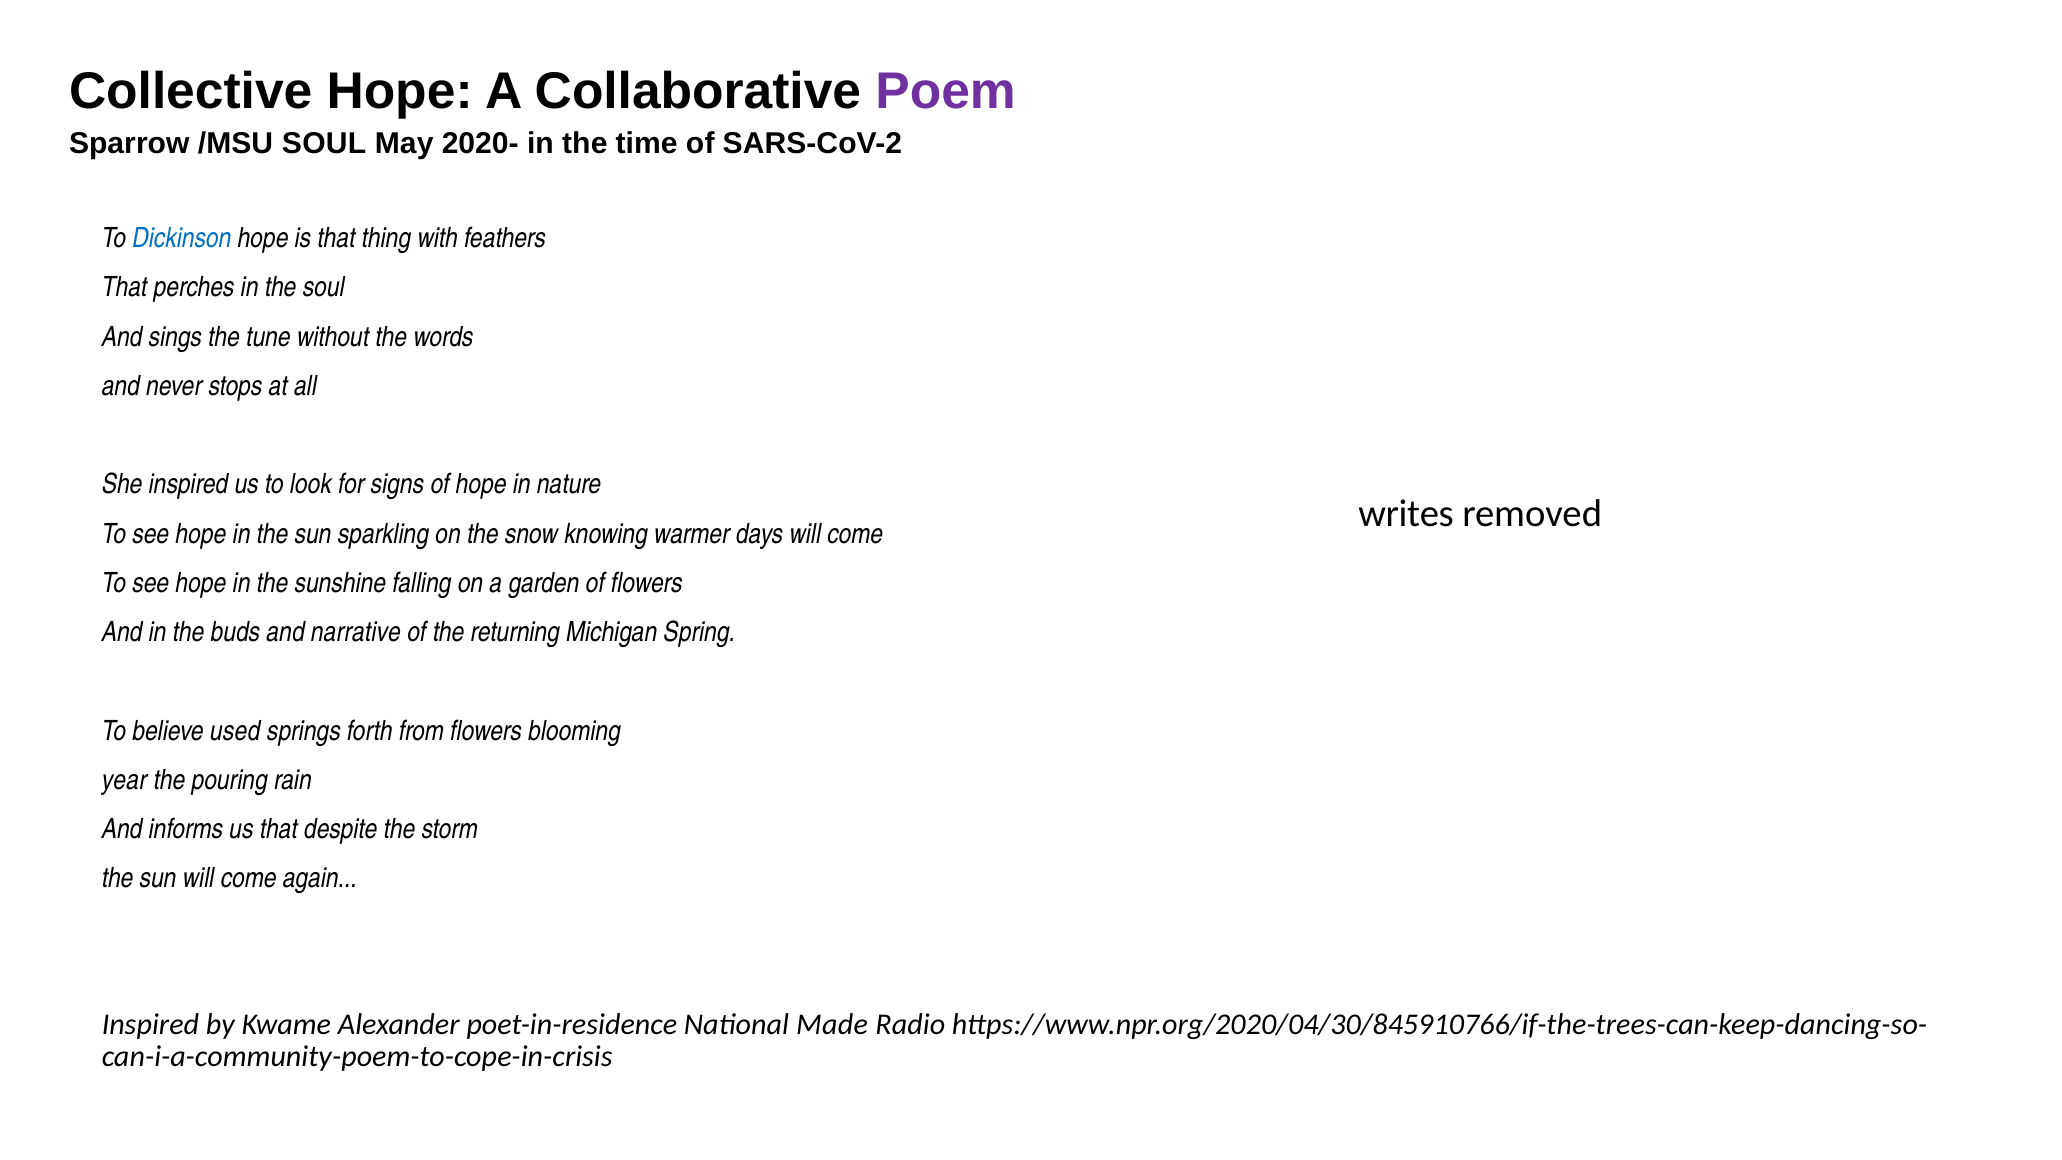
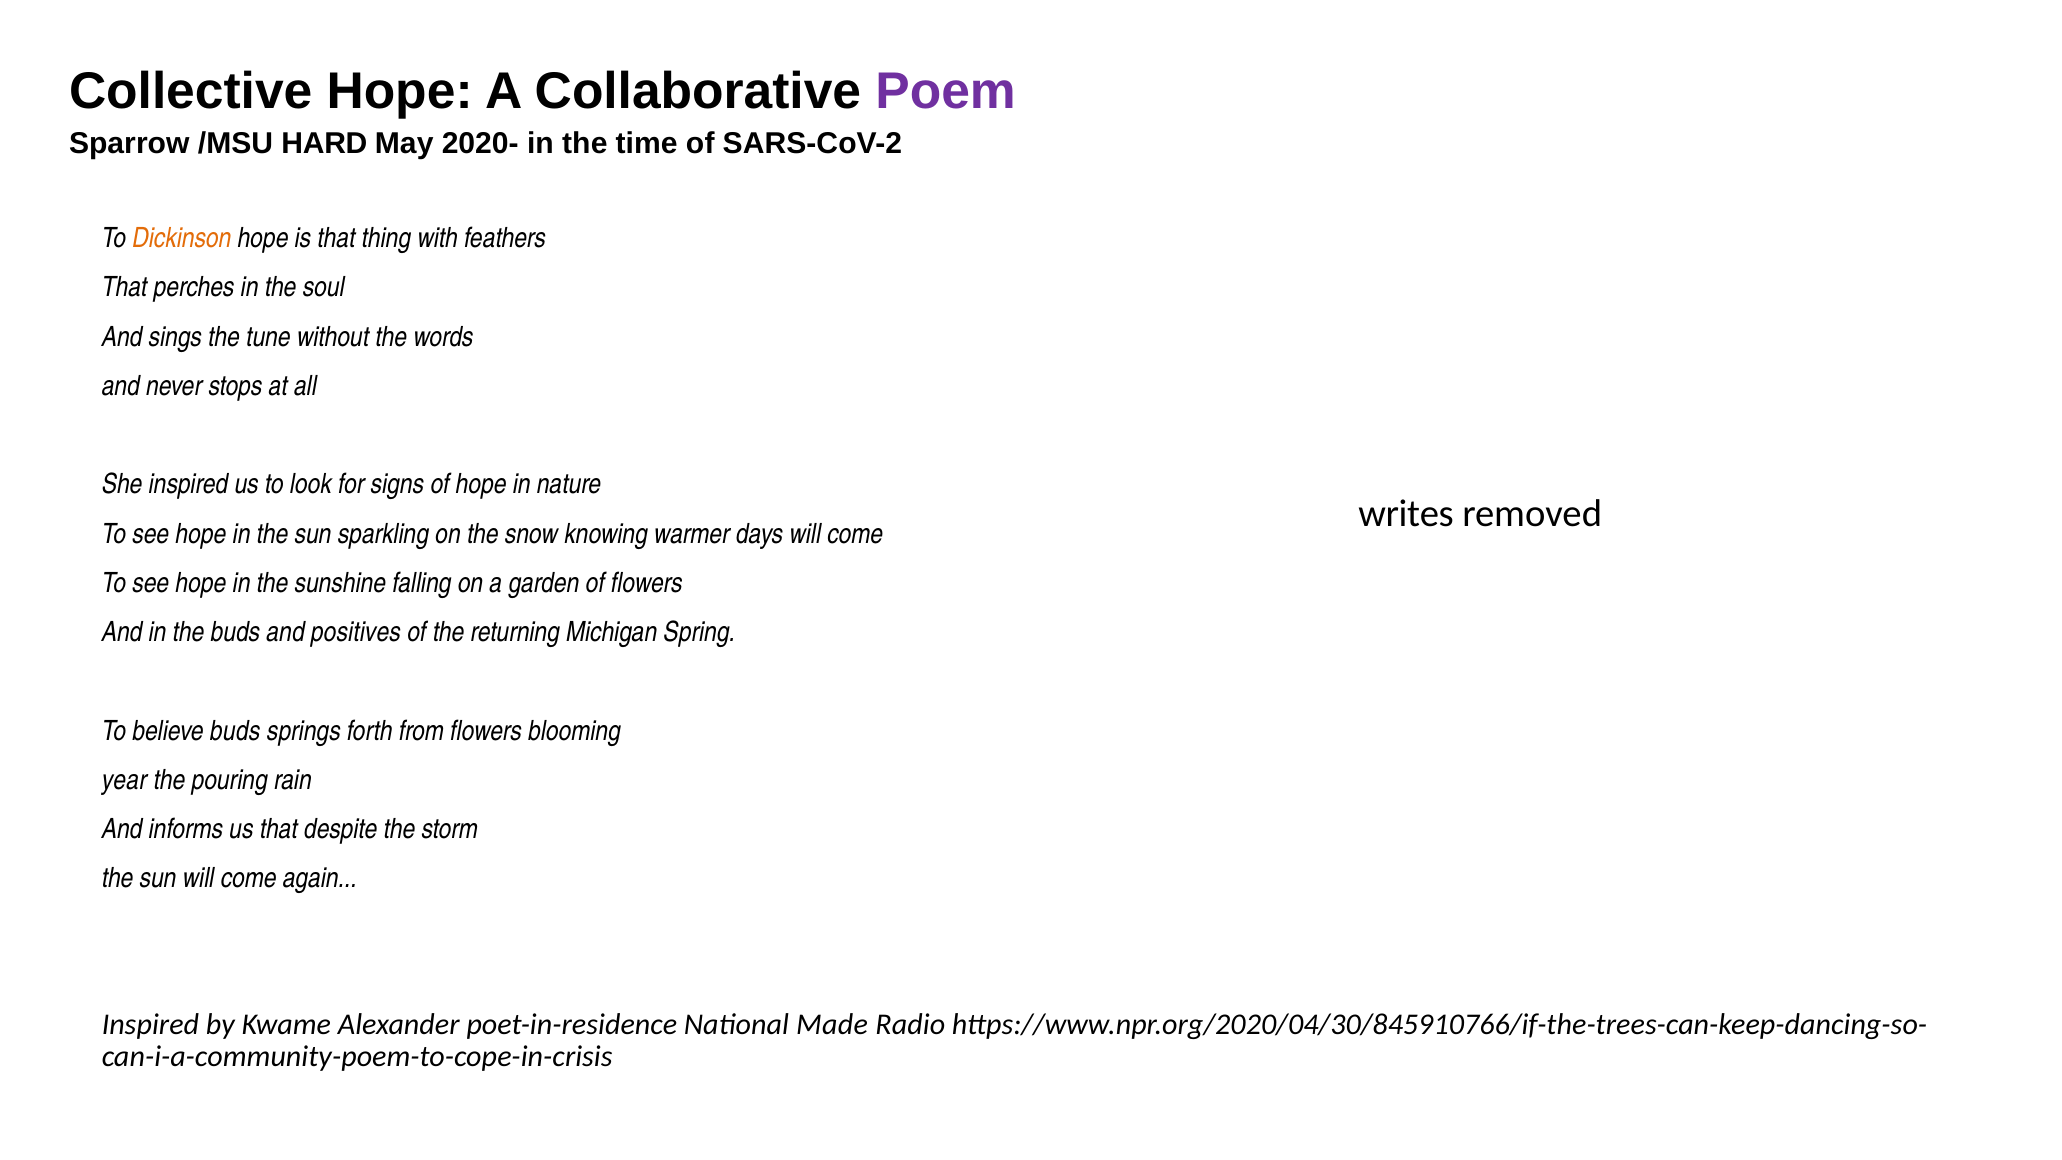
/MSU SOUL: SOUL -> HARD
Dickinson colour: blue -> orange
narrative: narrative -> positives
believe used: used -> buds
